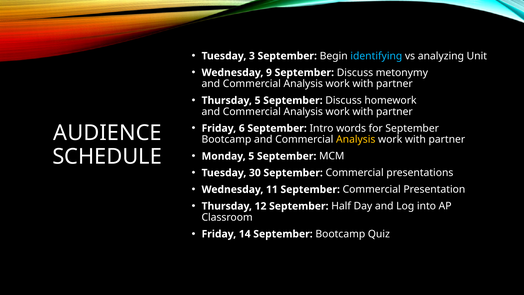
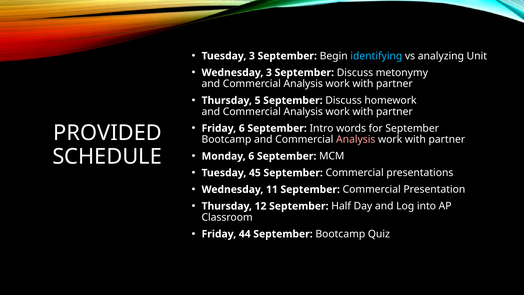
Wednesday 9: 9 -> 3
AUDIENCE: AUDIENCE -> PROVIDED
Analysis at (356, 139) colour: yellow -> pink
Monday 5: 5 -> 6
30: 30 -> 45
14: 14 -> 44
